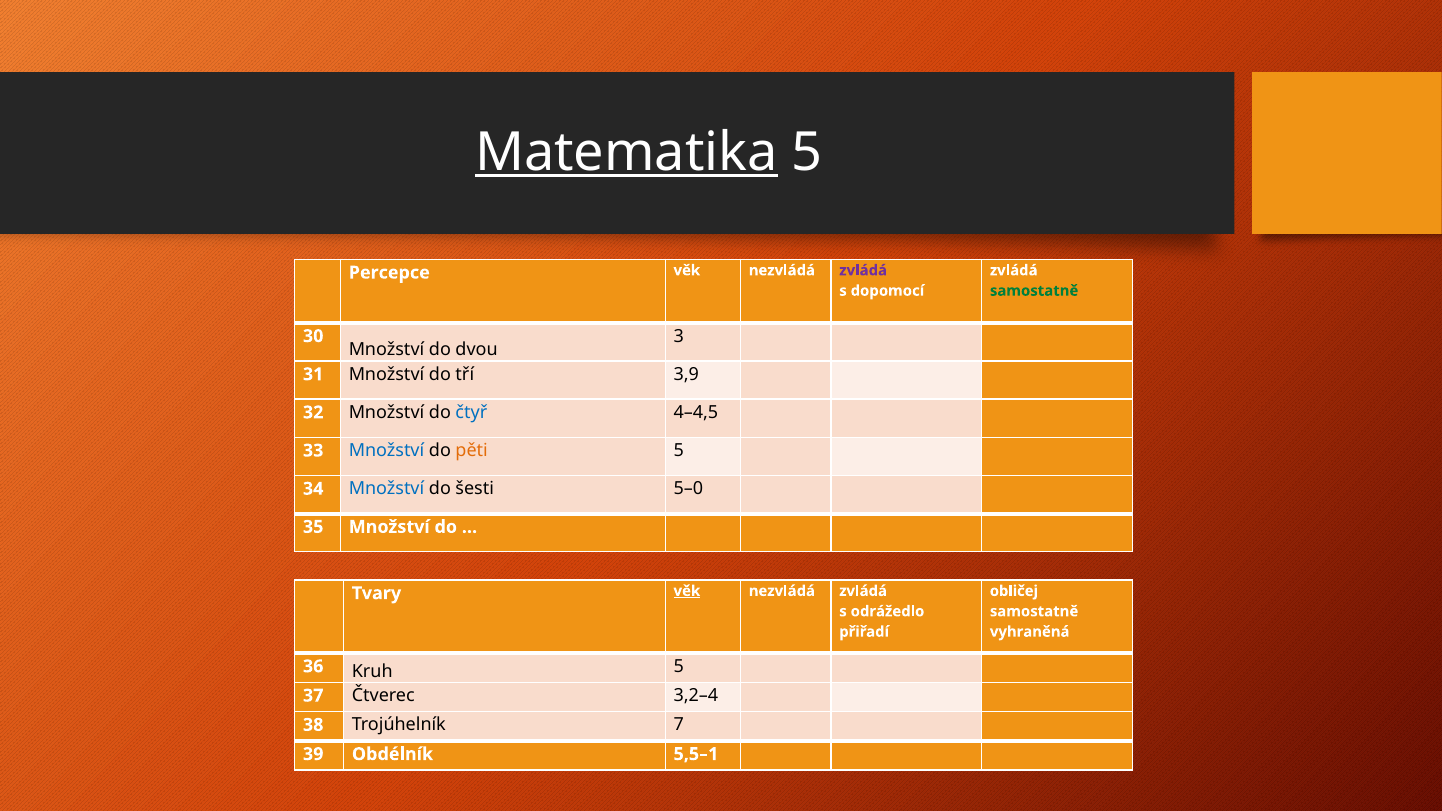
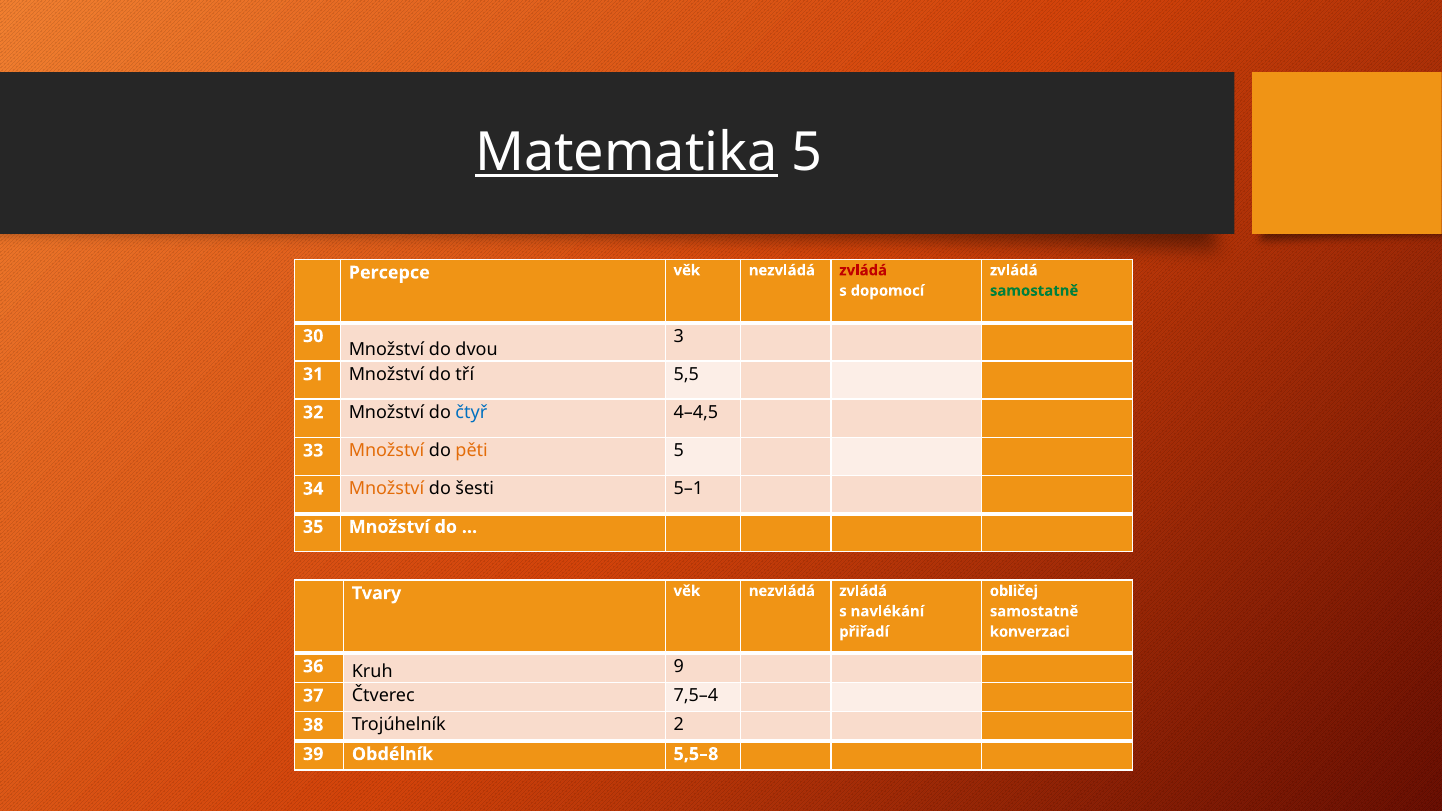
zvládá at (863, 270) colour: purple -> red
3,9: 3,9 -> 5,5
Množství at (386, 451) colour: blue -> orange
Množství at (386, 489) colour: blue -> orange
5–0: 5–0 -> 5–1
věk at (687, 591) underline: present -> none
odrážedlo: odrážedlo -> navlékání
vyhraněná: vyhraněná -> konverzaci
5 at (679, 666): 5 -> 9
3,2–4: 3,2–4 -> 7,5–4
7: 7 -> 2
5,5–1: 5,5–1 -> 5,5–8
